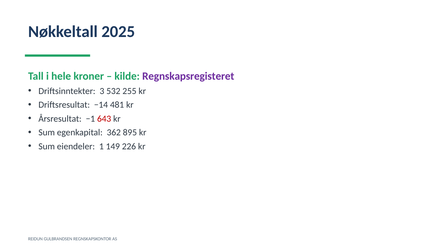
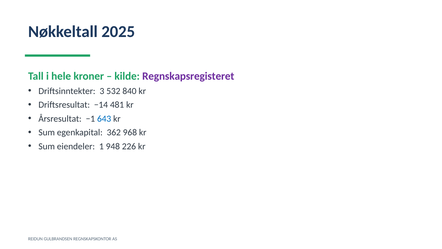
255: 255 -> 840
643 colour: red -> blue
895: 895 -> 968
149: 149 -> 948
